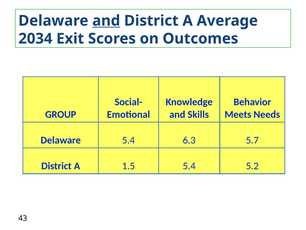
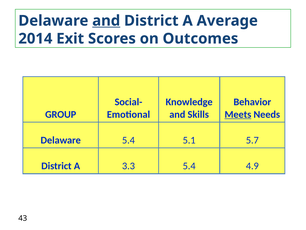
2034: 2034 -> 2014
Meets underline: none -> present
6.3: 6.3 -> 5.1
1.5: 1.5 -> 3.3
5.2: 5.2 -> 4.9
